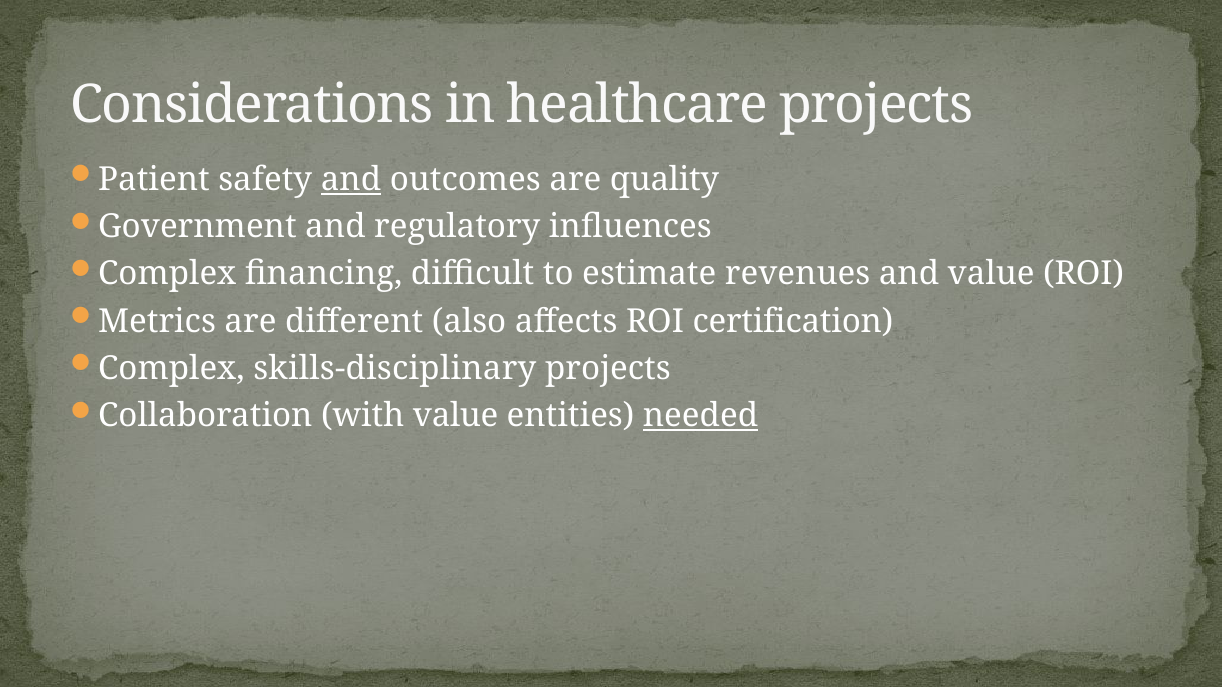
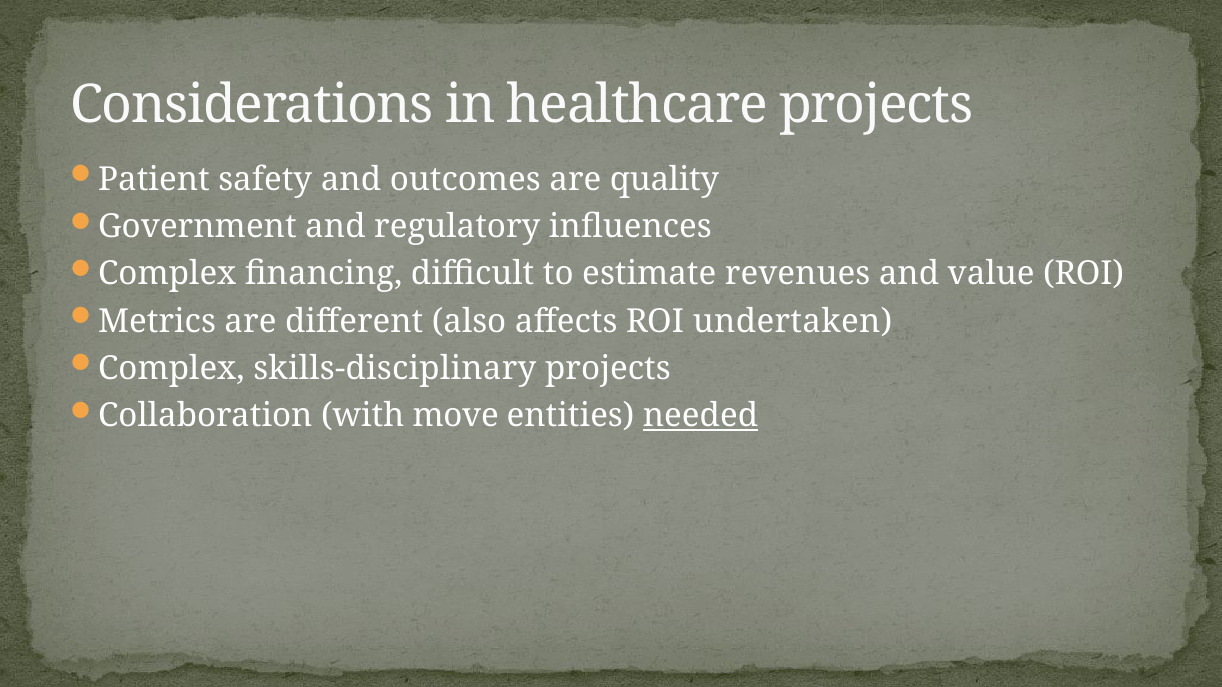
and at (351, 179) underline: present -> none
certification: certification -> undertaken
with value: value -> move
